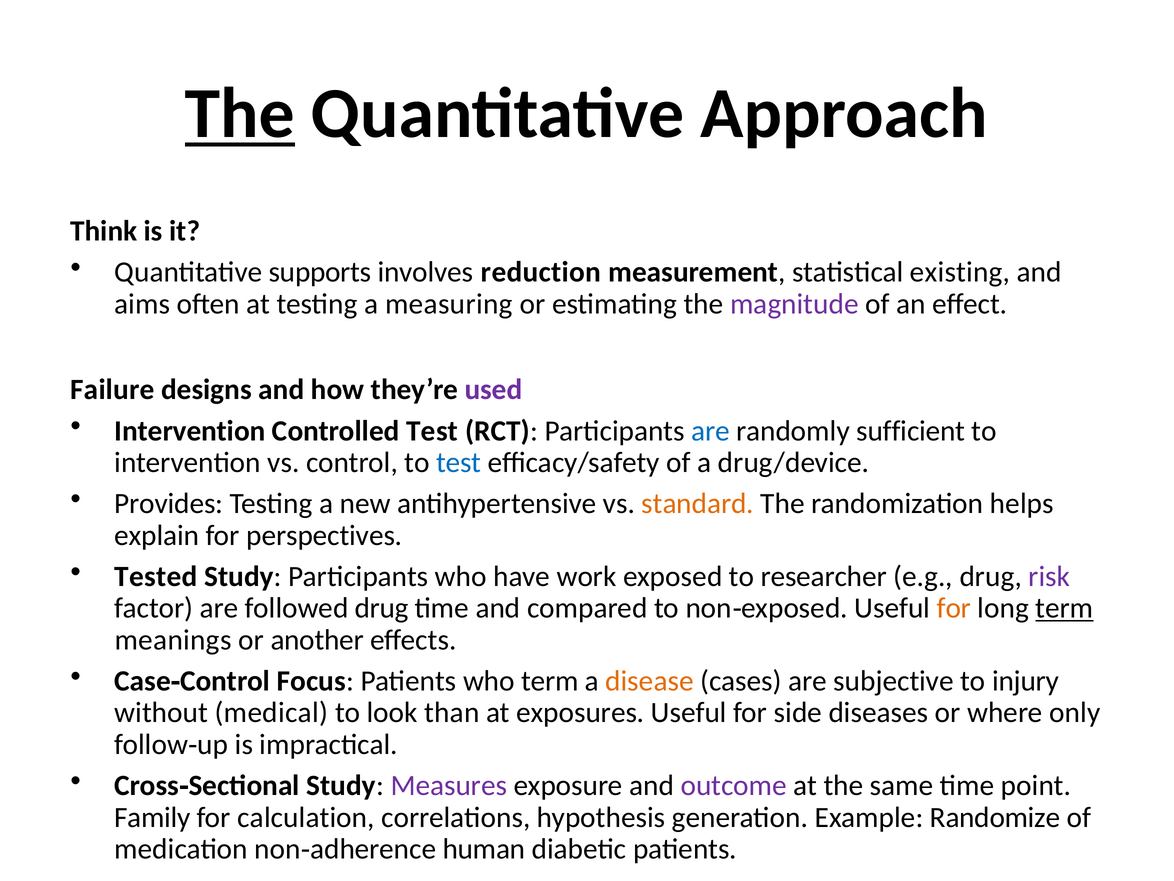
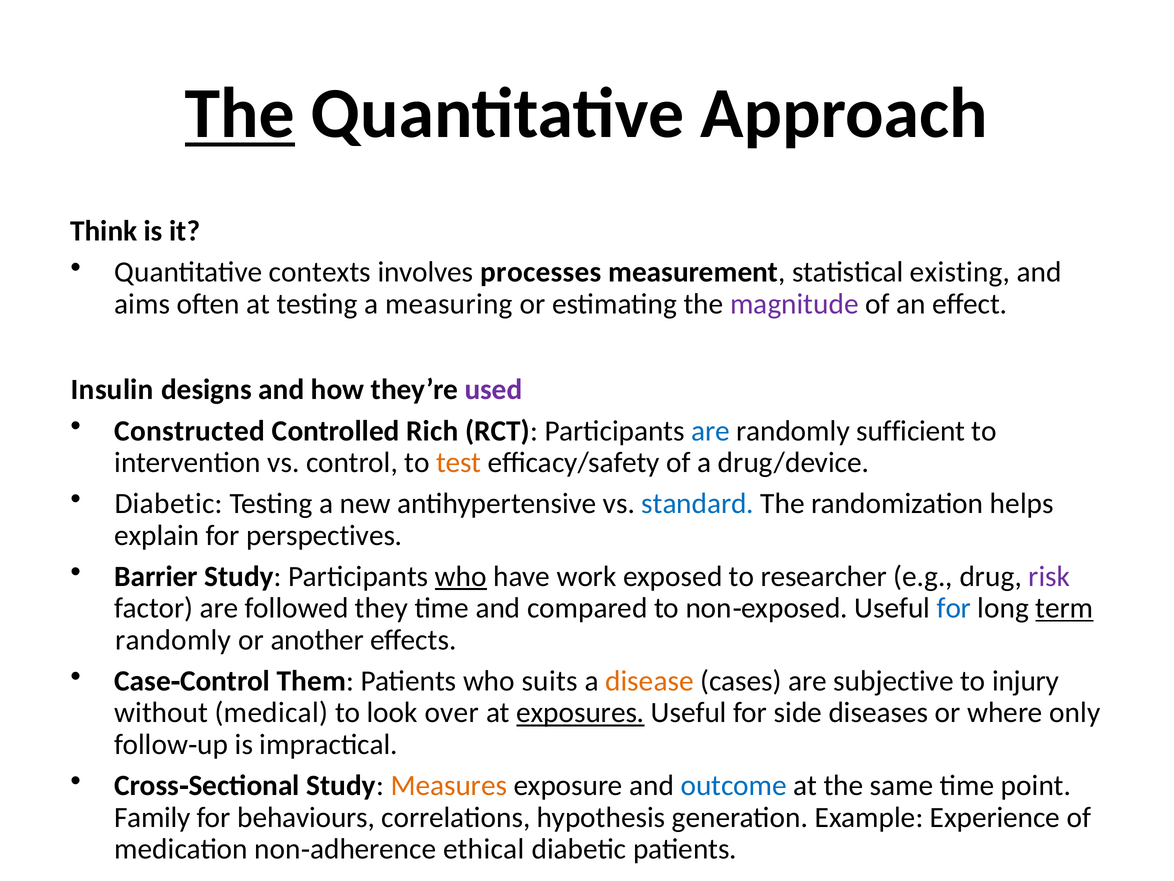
supports: supports -> contexts
reduction: reduction -> processes
Failure: Failure -> Insulin
Intervention at (190, 431): Intervention -> Constructed
Controlled Test: Test -> Rich
test at (459, 462) colour: blue -> orange
Provides at (169, 503): Provides -> Diabetic
standard colour: orange -> blue
Tested: Tested -> Barrier
who at (461, 576) underline: none -> present
followed drug: drug -> they
for at (954, 608) colour: orange -> blue
meanings at (173, 640): meanings -> randomly
Focus: Focus -> Them
who term: term -> suits
than: than -> over
exposures underline: none -> present
Measures colour: purple -> orange
outcome colour: purple -> blue
calculation: calculation -> behaviours
Randomize: Randomize -> Experience
human: human -> ethical
